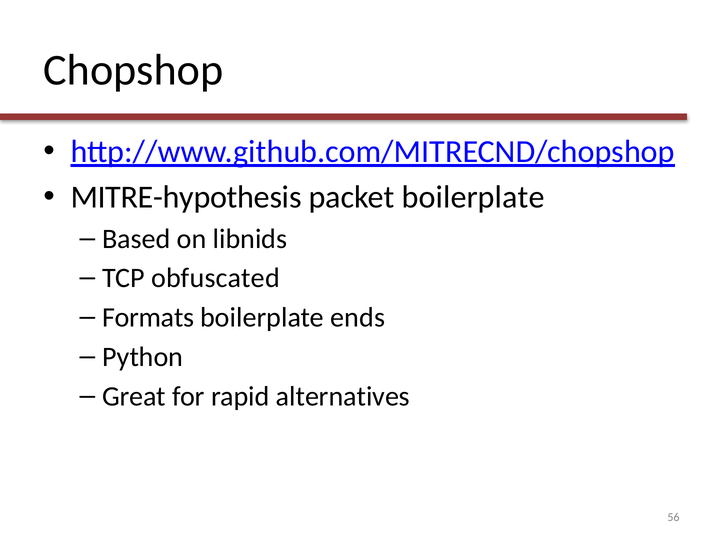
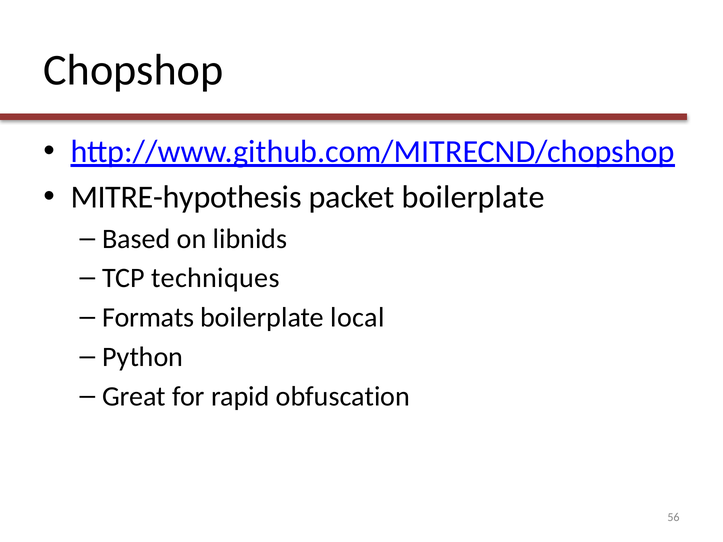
obfuscated: obfuscated -> techniques
ends: ends -> local
alternatives: alternatives -> obfuscation
